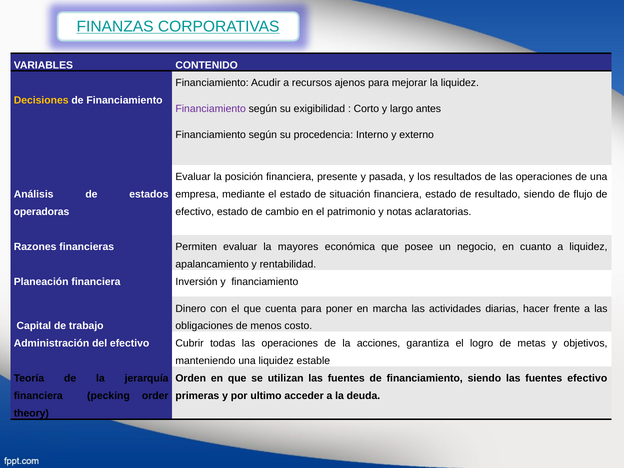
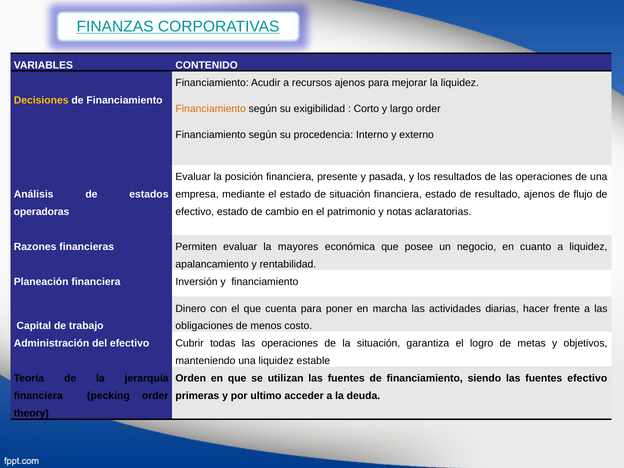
Financiamiento at (211, 109) colour: purple -> orange
largo antes: antes -> order
resultado siendo: siendo -> ajenos
la acciones: acciones -> situación
